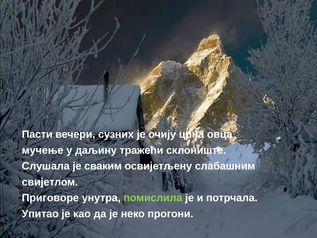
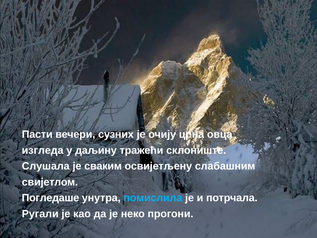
мучење: мучење -> изгледа
Приговоре: Приговоре -> Погледаше
помислила colour: light green -> light blue
Упитао: Упитао -> Ругали
